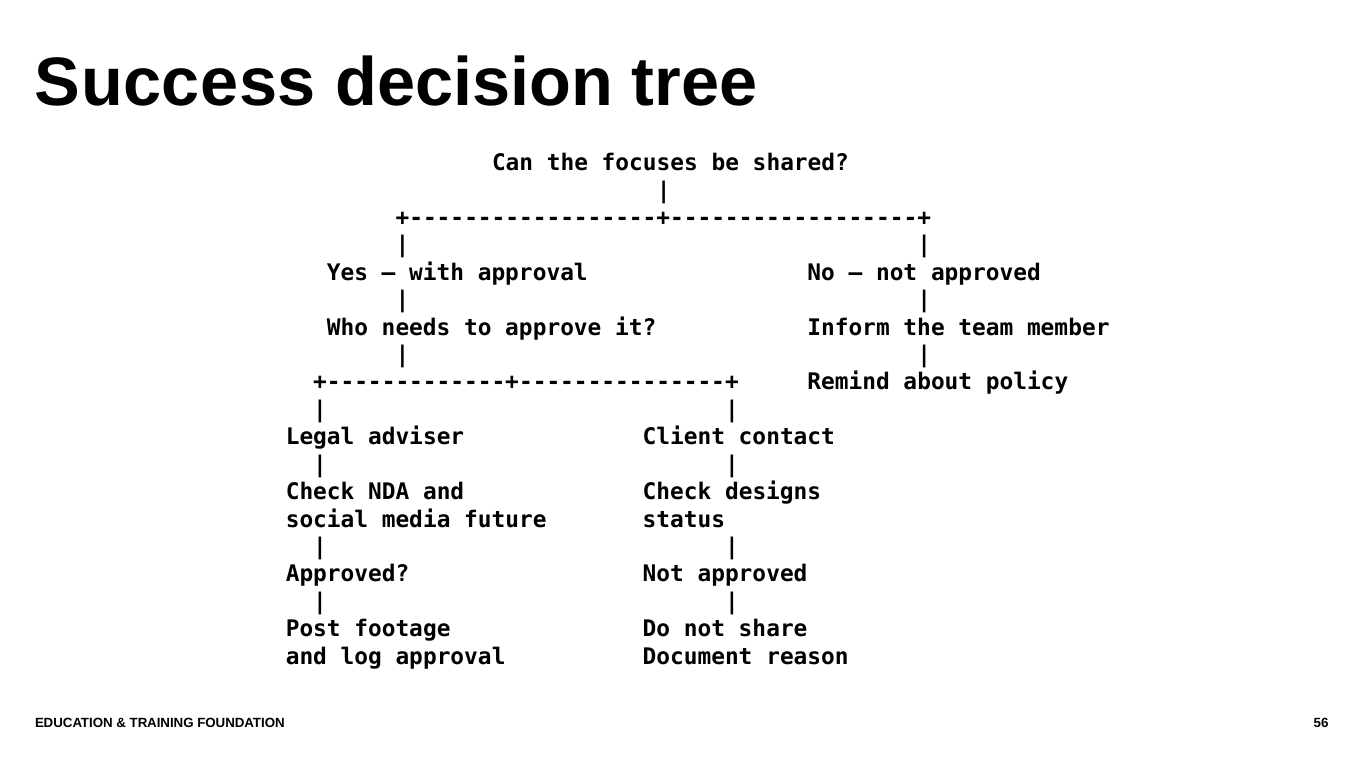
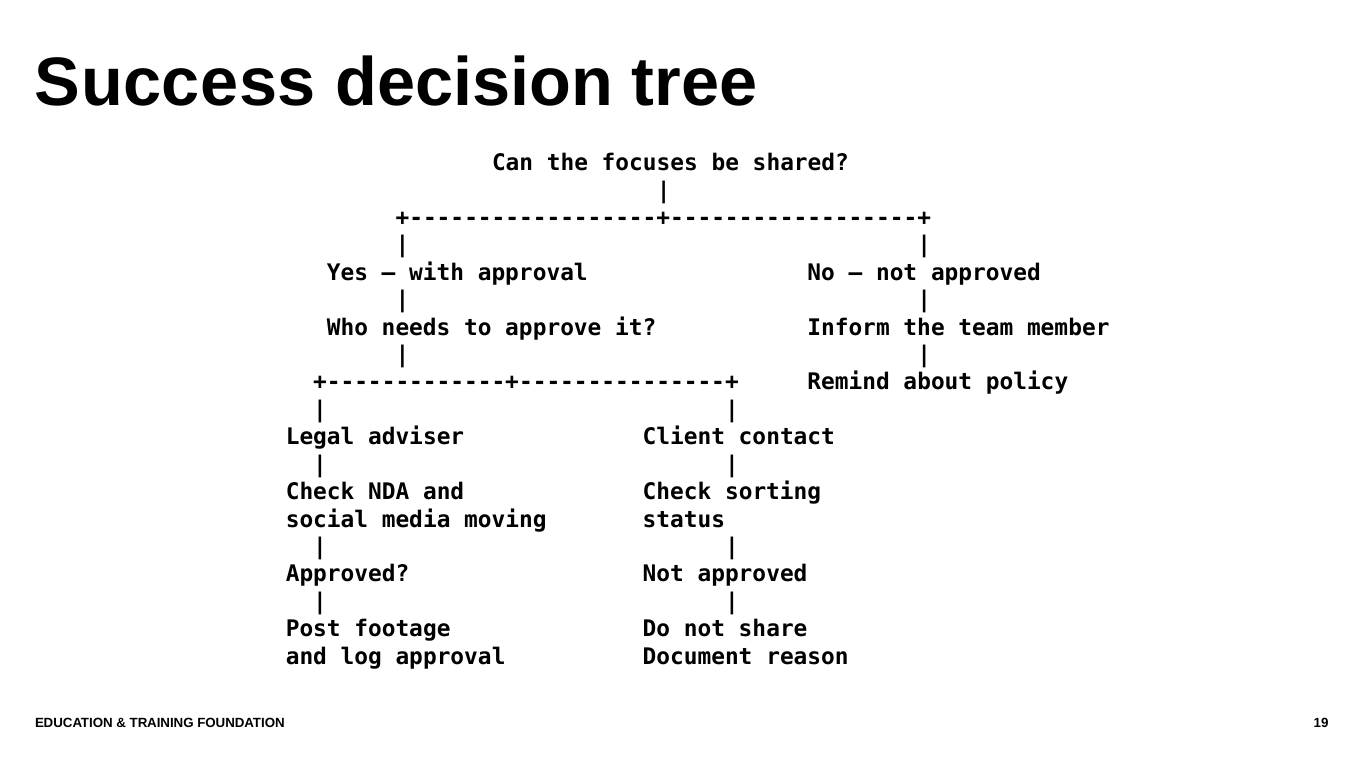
designs: designs -> sorting
future: future -> moving
56: 56 -> 19
